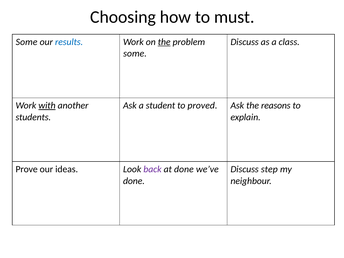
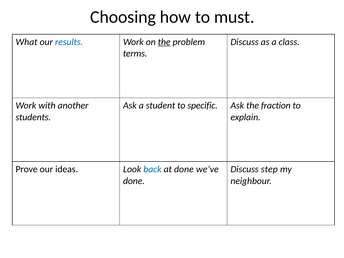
Some at (27, 42): Some -> What
some at (135, 54): some -> terms
with underline: present -> none
proved: proved -> specific
reasons: reasons -> fraction
back colour: purple -> blue
